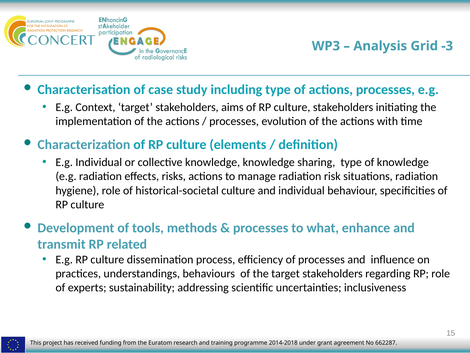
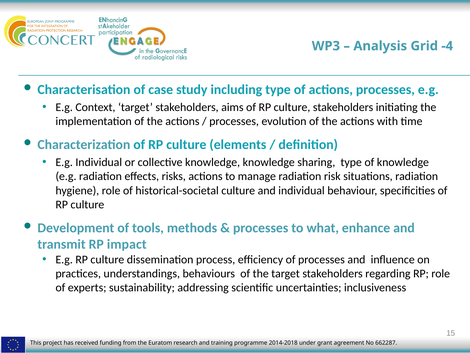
-3: -3 -> -4
related: related -> impact
